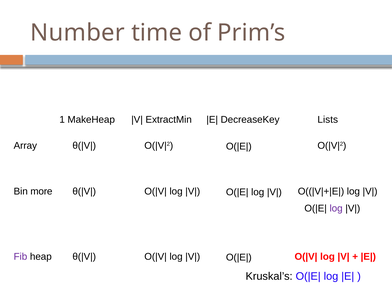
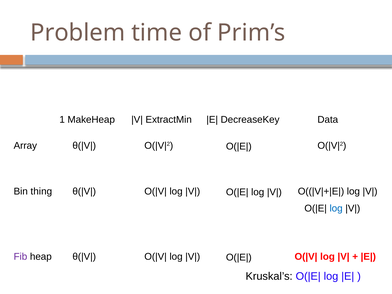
Number: Number -> Problem
Lists: Lists -> Data
more: more -> thing
log at (336, 208) colour: purple -> blue
